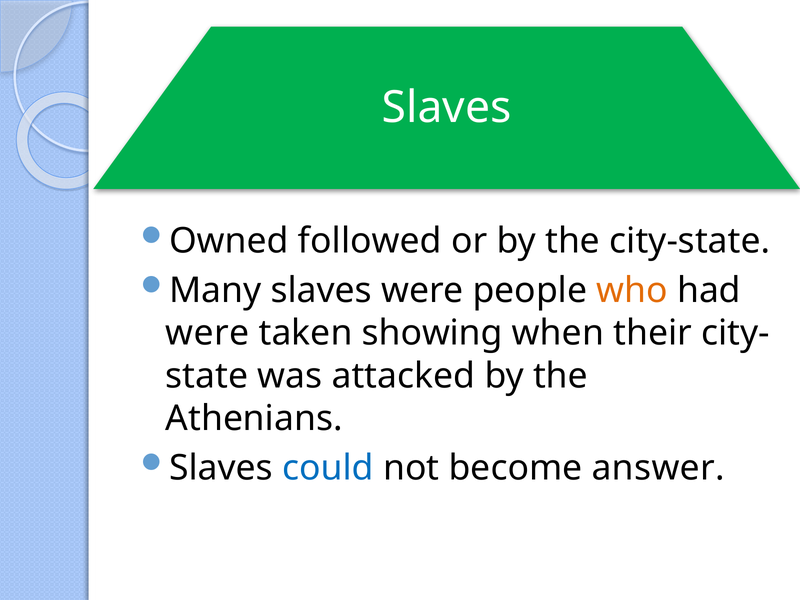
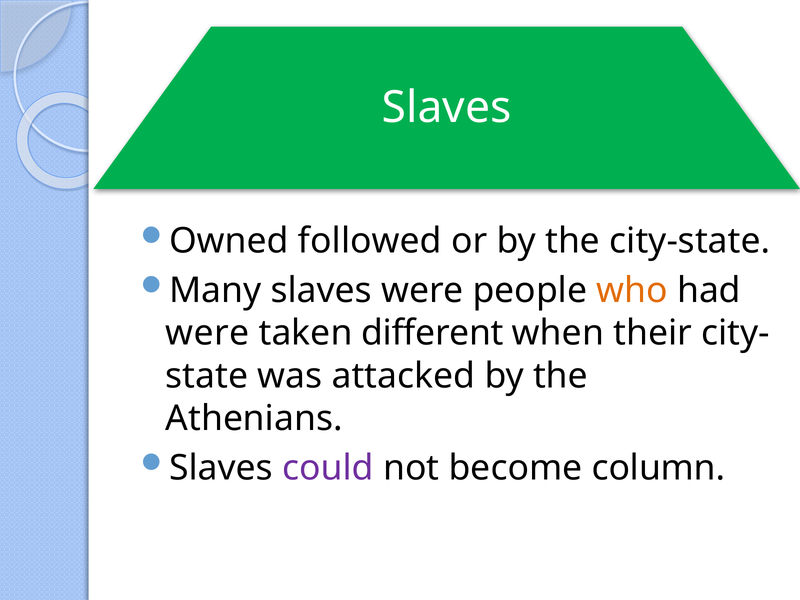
showing: showing -> different
could colour: blue -> purple
answer: answer -> column
